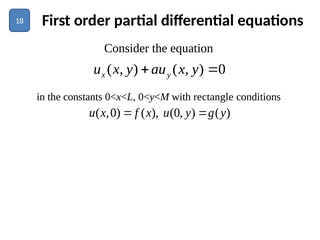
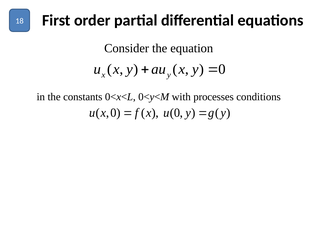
rectangle: rectangle -> processes
